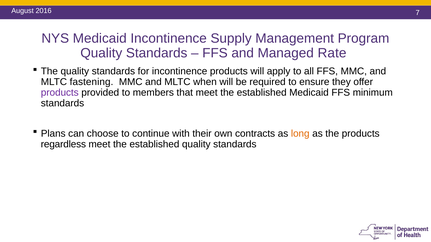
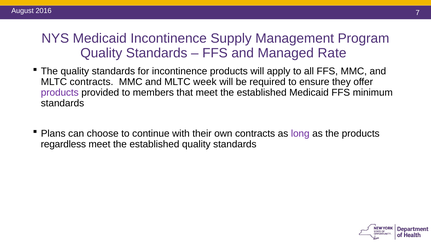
MLTC fastening: fastening -> contracts
when: when -> week
long colour: orange -> purple
